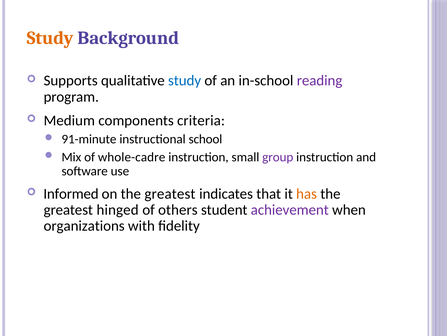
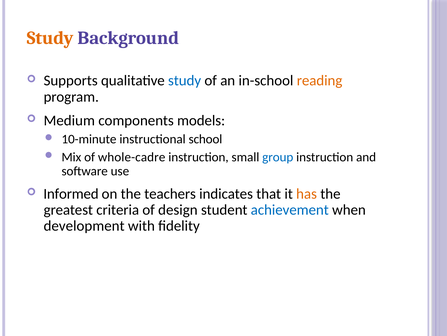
reading colour: purple -> orange
criteria: criteria -> models
91-minute: 91-minute -> 10-minute
group colour: purple -> blue
on the greatest: greatest -> teachers
hinged: hinged -> criteria
others: others -> design
achievement colour: purple -> blue
organizations: organizations -> development
